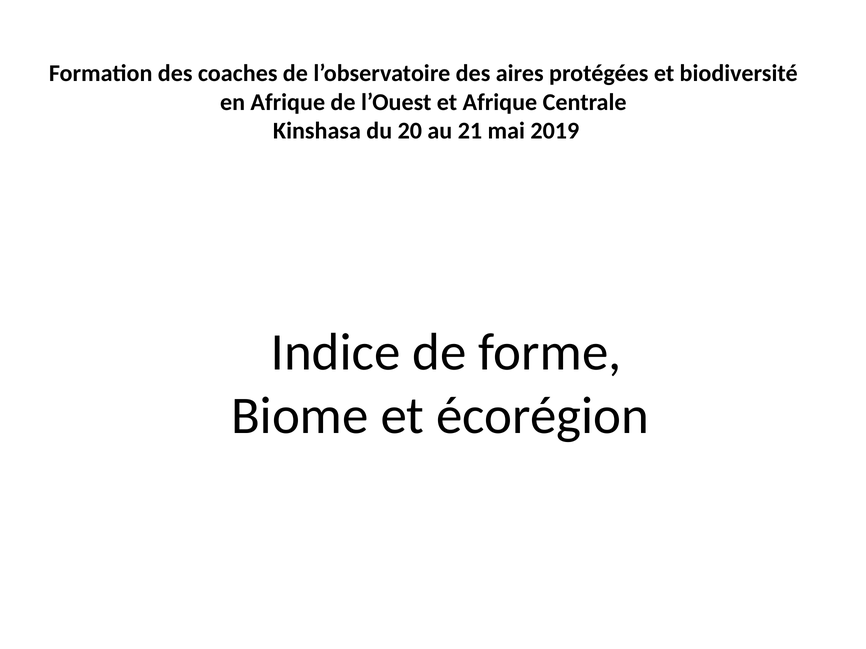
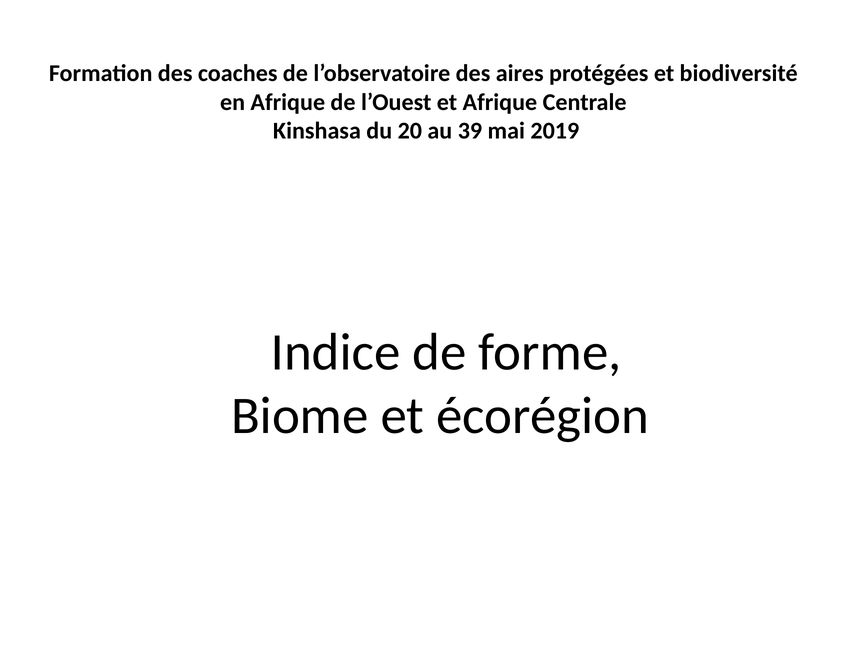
21: 21 -> 39
